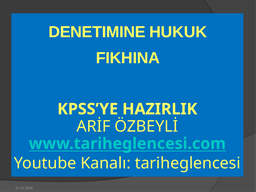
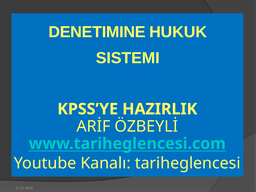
FIKHINA: FIKHINA -> SISTEMI
